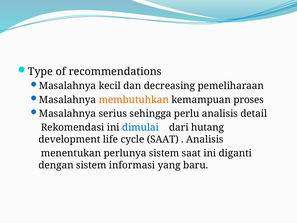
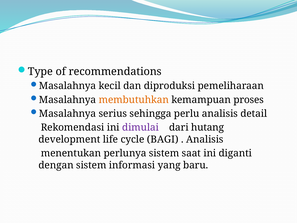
decreasing: decreasing -> diproduksi
dimulai colour: blue -> purple
cycle SAAT: SAAT -> BAGI
